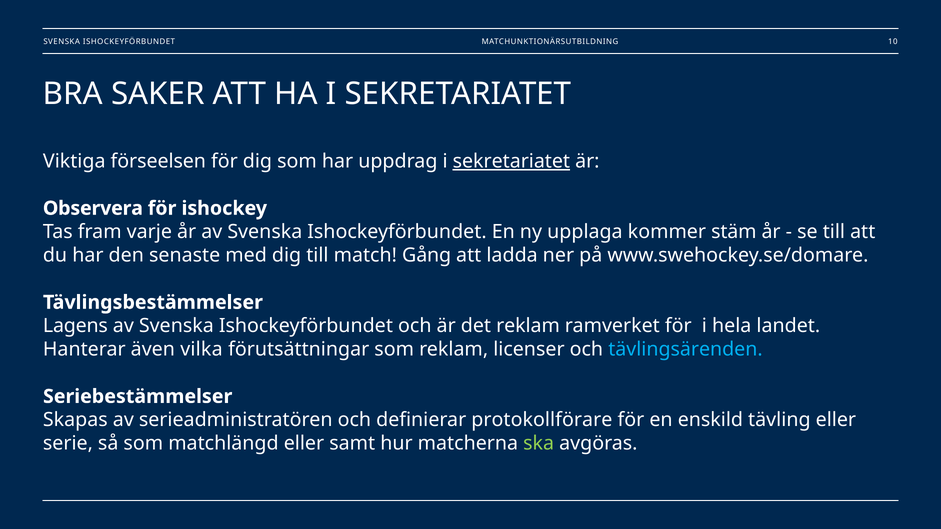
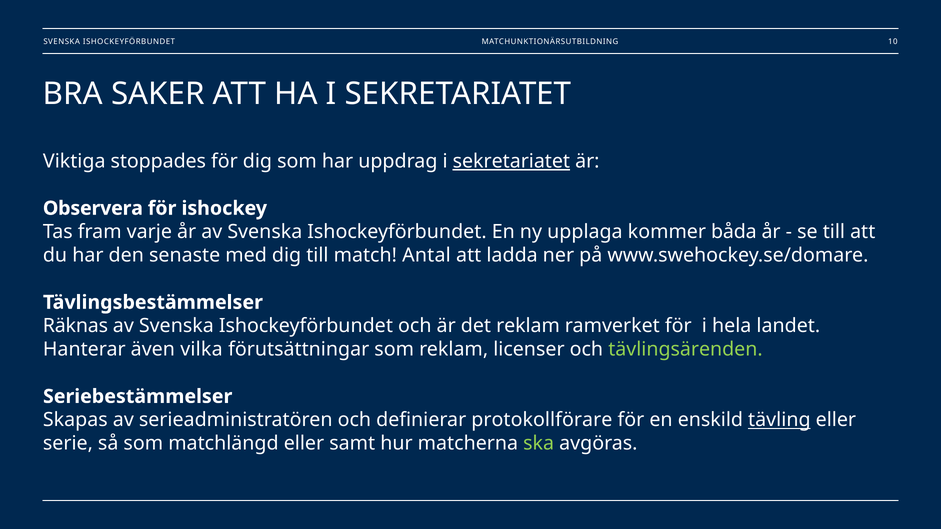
förseelsen: förseelsen -> stoppades
stäm: stäm -> båda
Gång: Gång -> Antal
Lagens: Lagens -> Räknas
tävlingsärenden colour: light blue -> light green
tävling underline: none -> present
